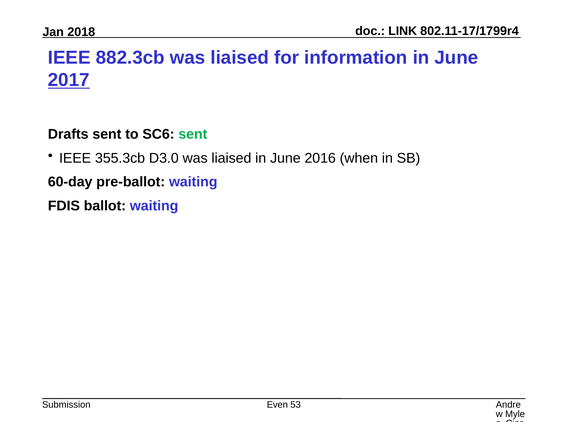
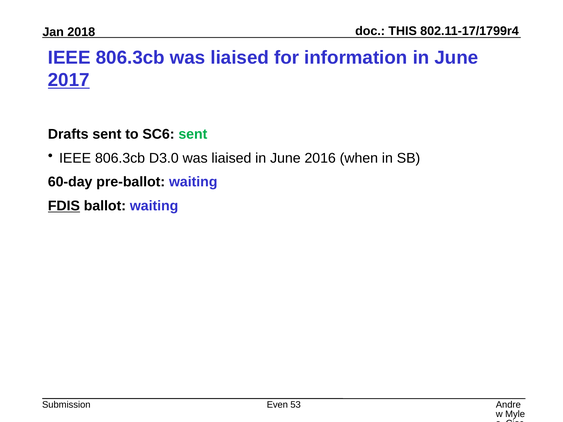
LINK: LINK -> THIS
882.3cb at (130, 58): 882.3cb -> 806.3cb
355.3cb at (120, 158): 355.3cb -> 806.3cb
FDIS underline: none -> present
